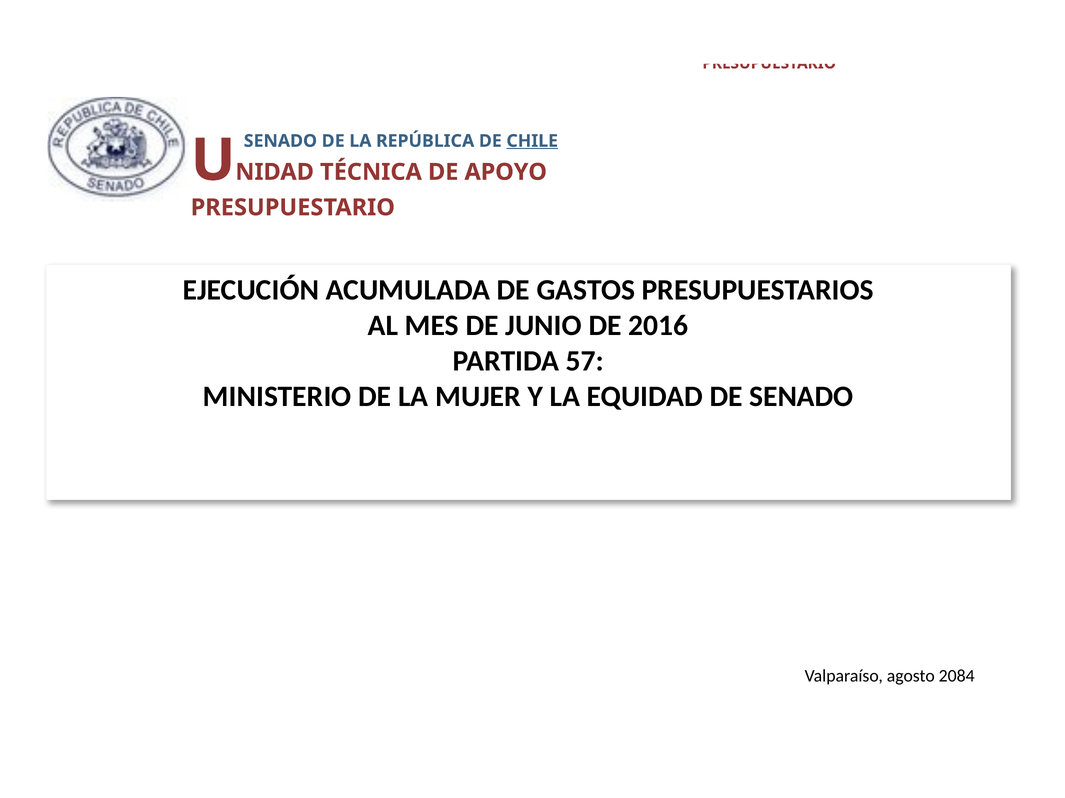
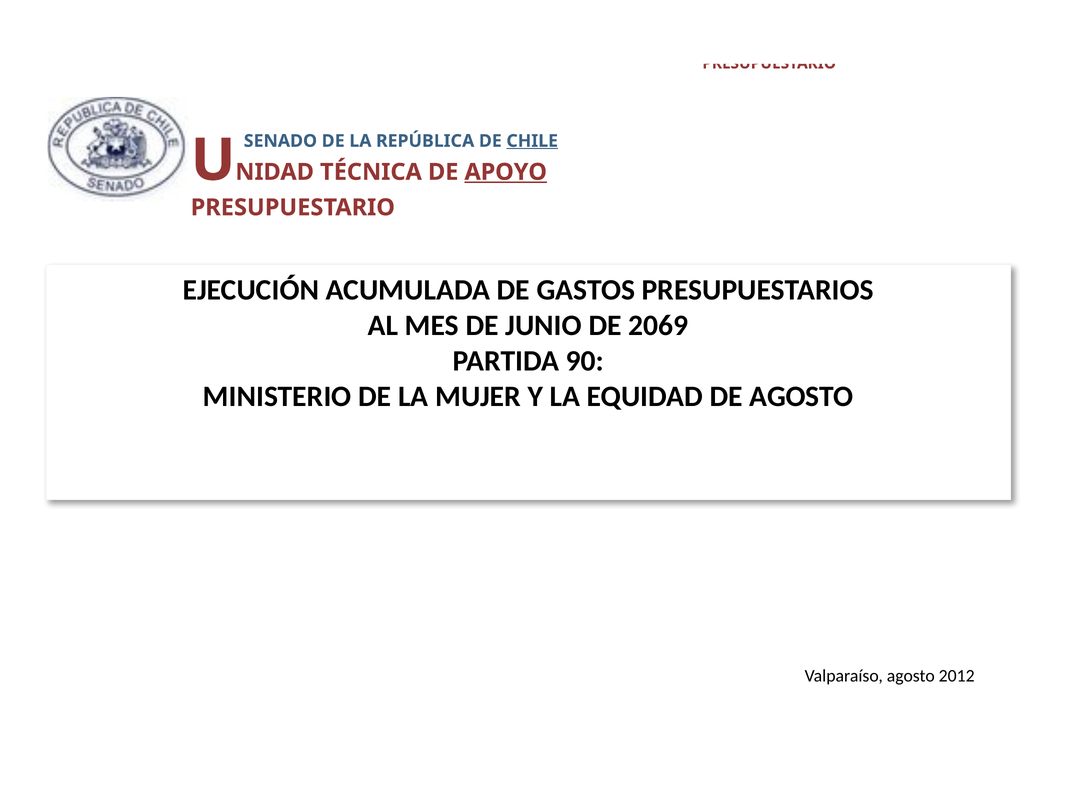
APOYO at (506, 172) underline: none -> present
2016: 2016 -> 2069
57: 57 -> 90
DE SENADO: SENADO -> AGOSTO
2084: 2084 -> 2012
